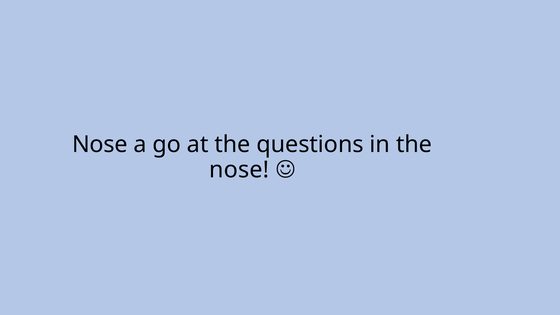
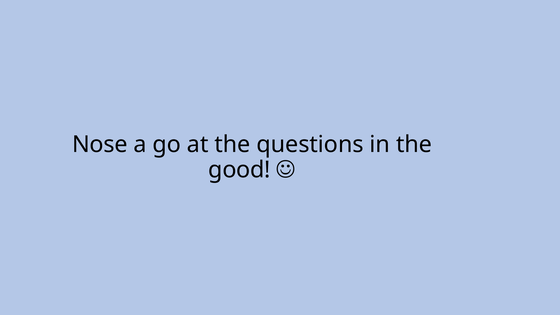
nose at (239, 170): nose -> good
